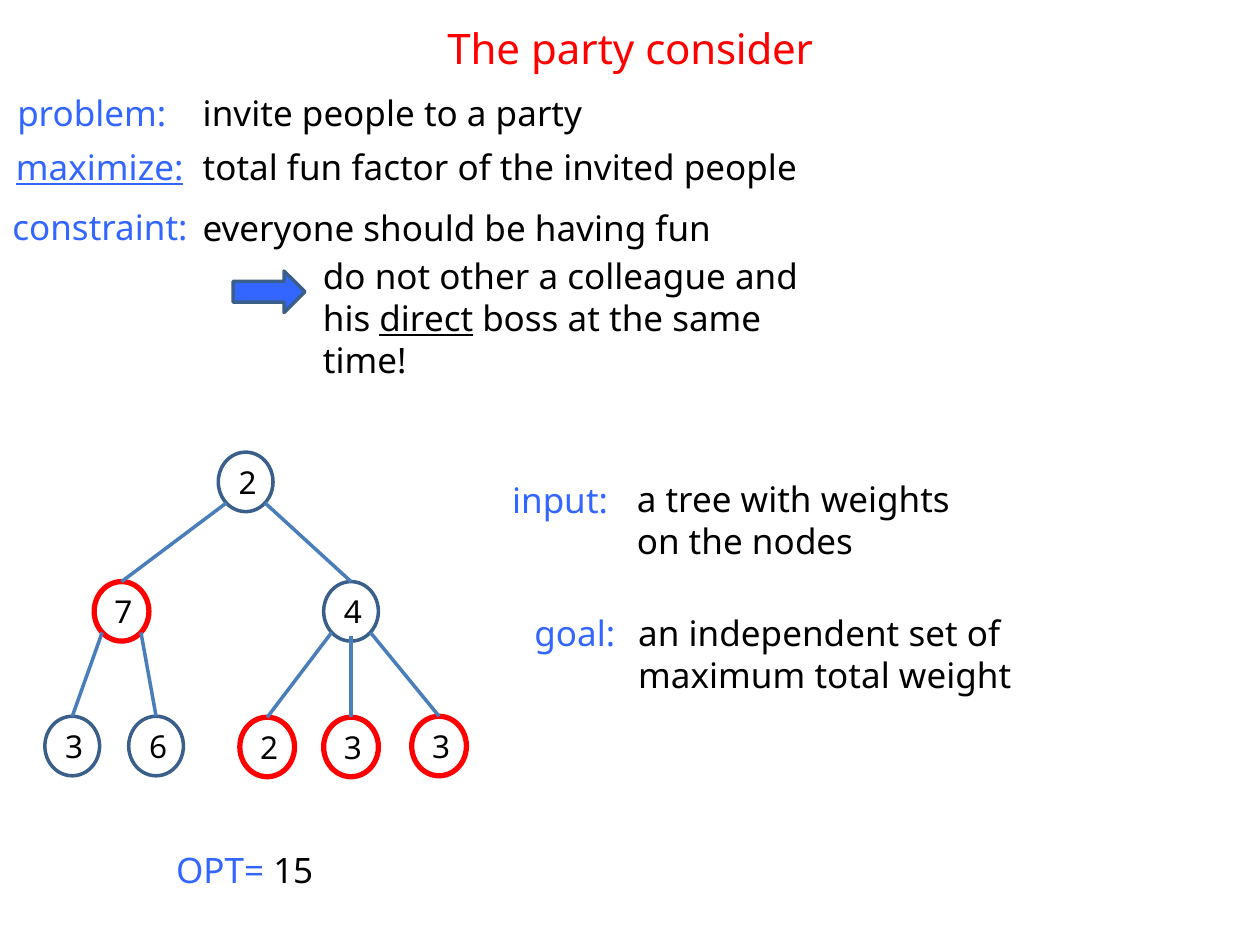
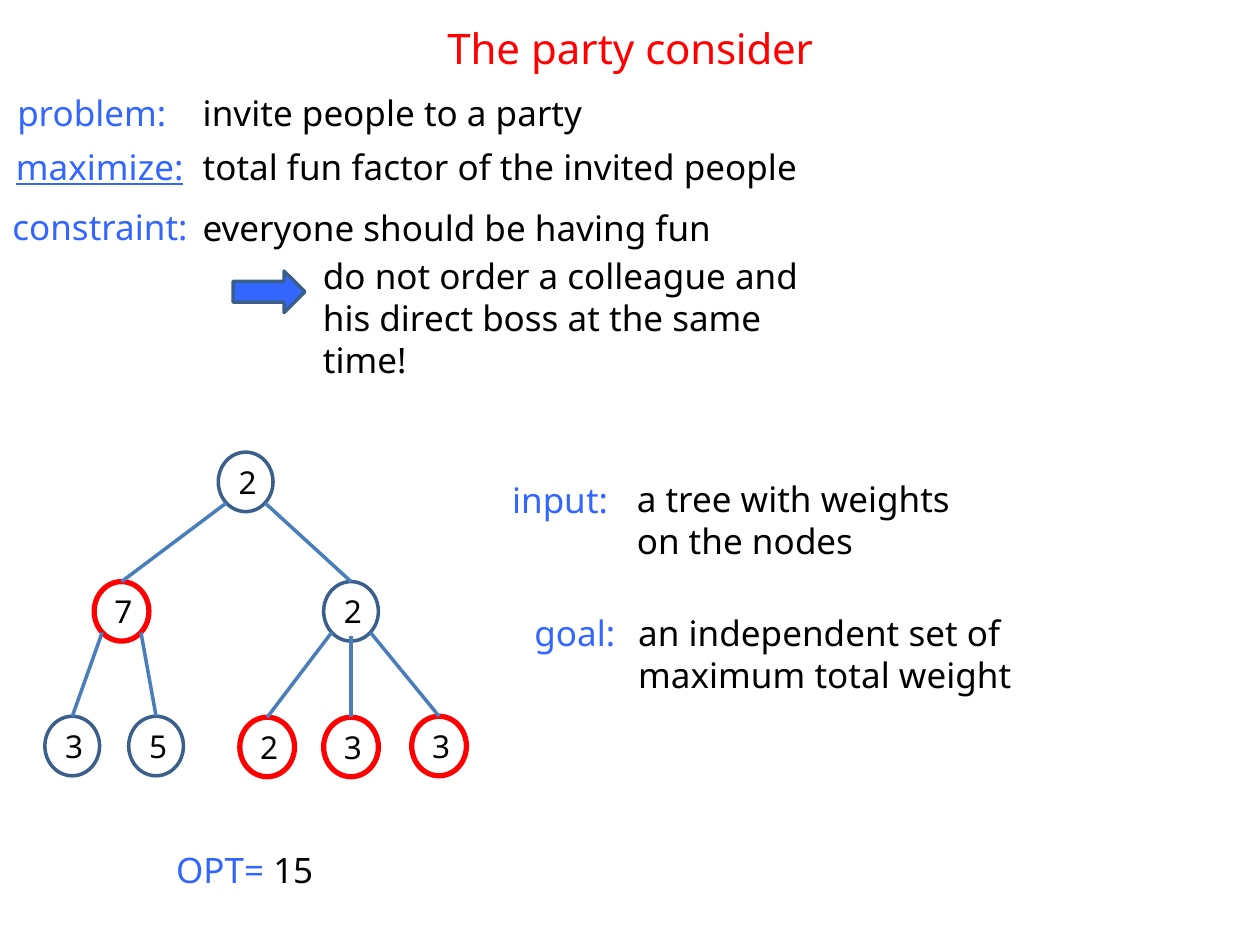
other: other -> order
direct underline: present -> none
7 4: 4 -> 2
6: 6 -> 5
